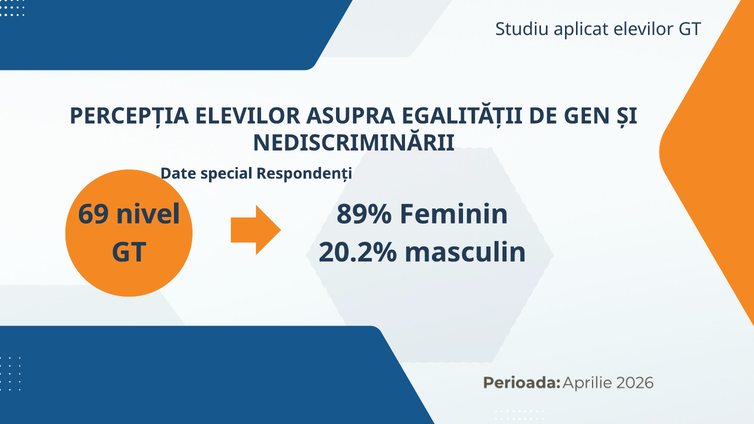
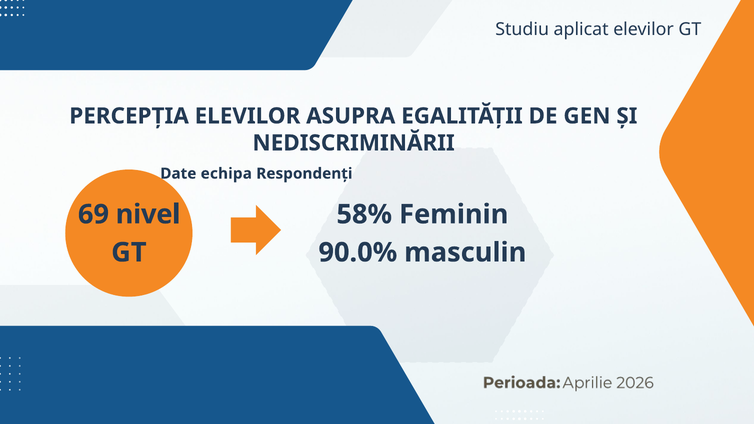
special: special -> echipa
89%: 89% -> 58%
20.2%: 20.2% -> 90.0%
